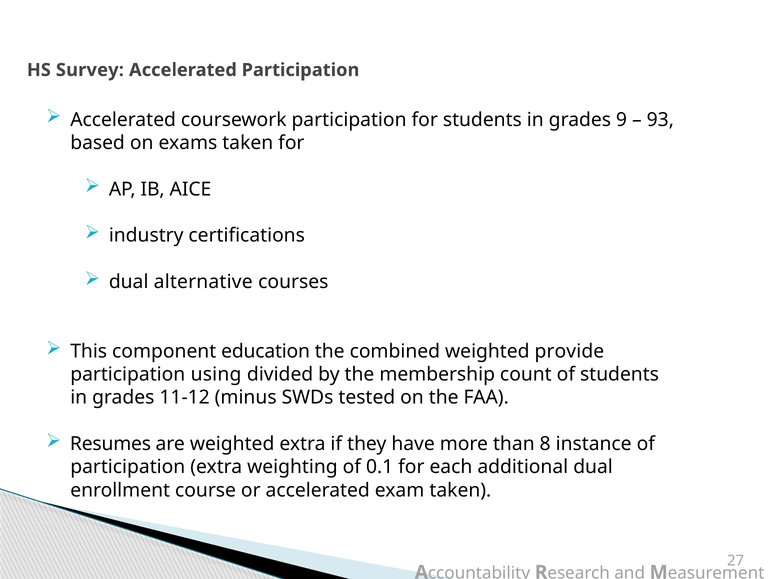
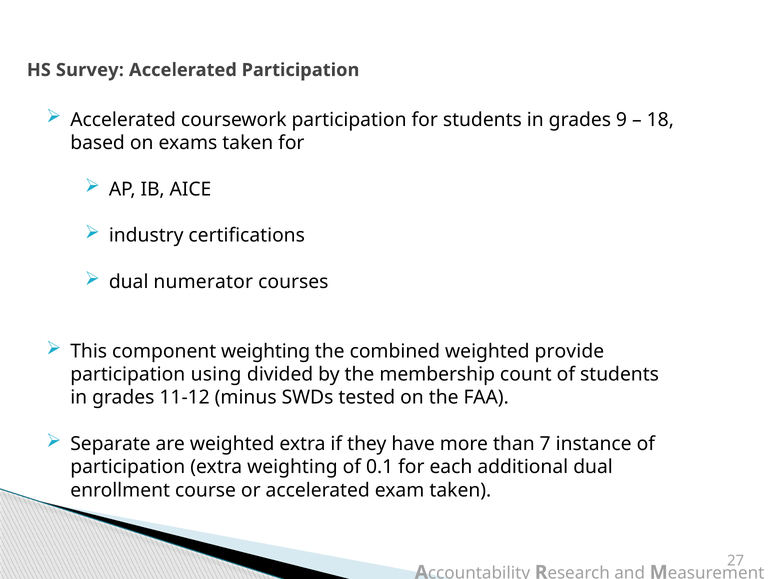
93: 93 -> 18
alternative: alternative -> numerator
component education: education -> weighting
Resumes: Resumes -> Separate
8: 8 -> 7
